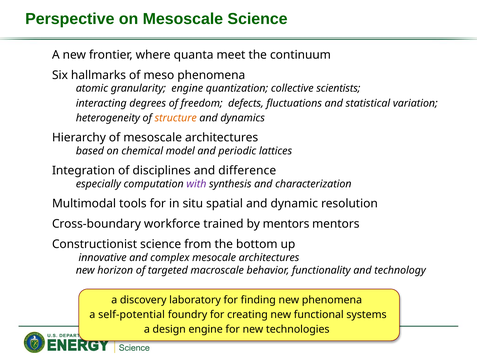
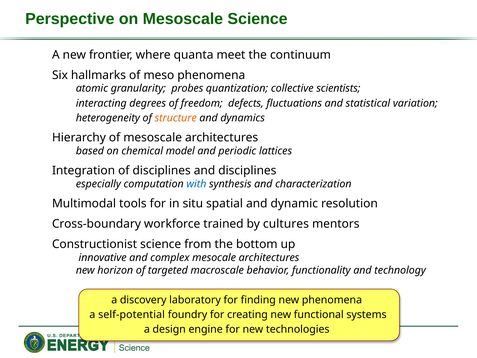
granularity engine: engine -> probes
and difference: difference -> disciplines
with colour: purple -> blue
by mentors: mentors -> cultures
